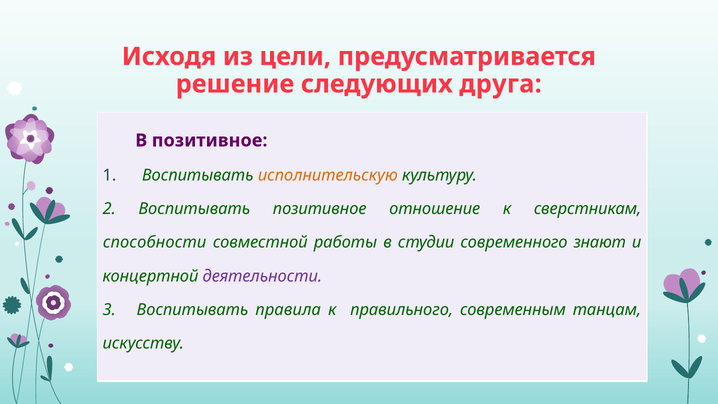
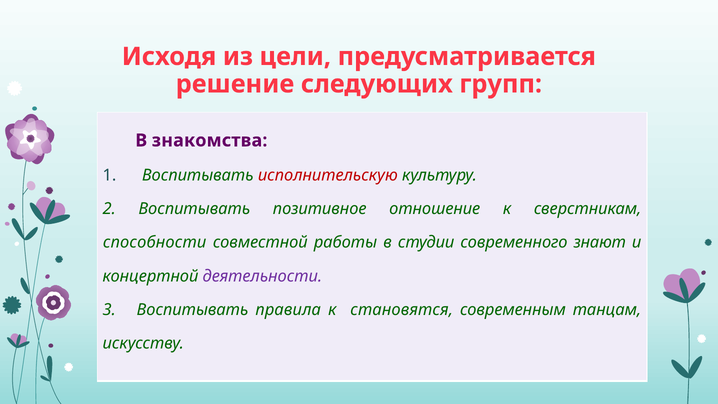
друга: друга -> групп
В позитивное: позитивное -> знакомства
исполнительскую colour: orange -> red
правильного: правильного -> становятся
